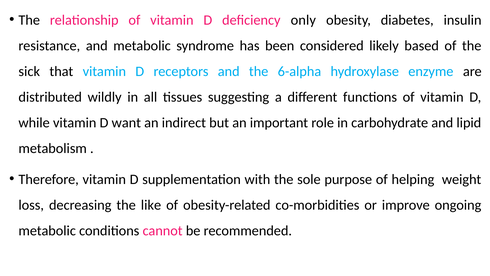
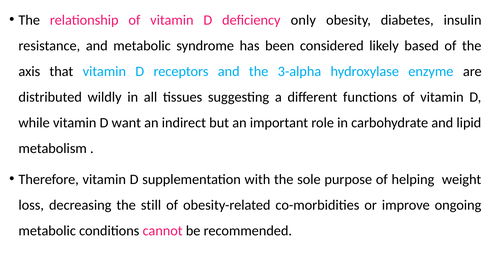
sick: sick -> axis
6-alpha: 6-alpha -> 3-alpha
like: like -> still
